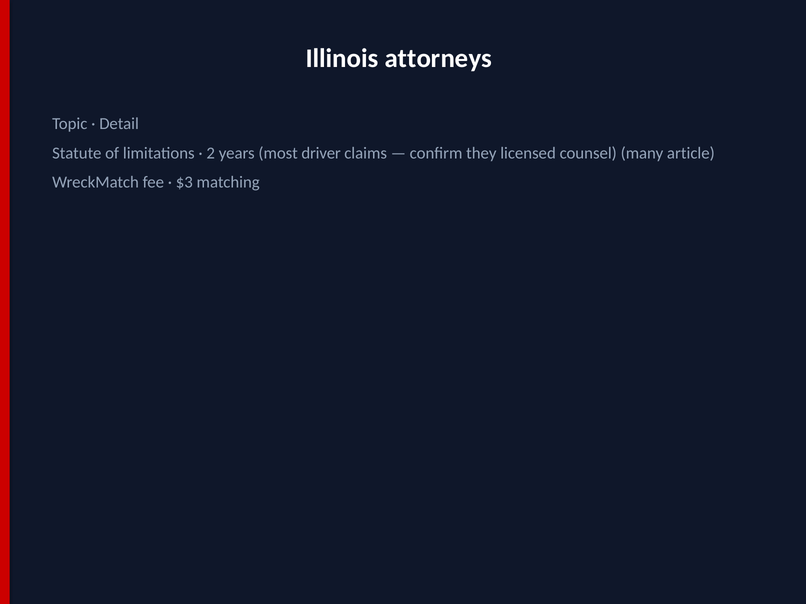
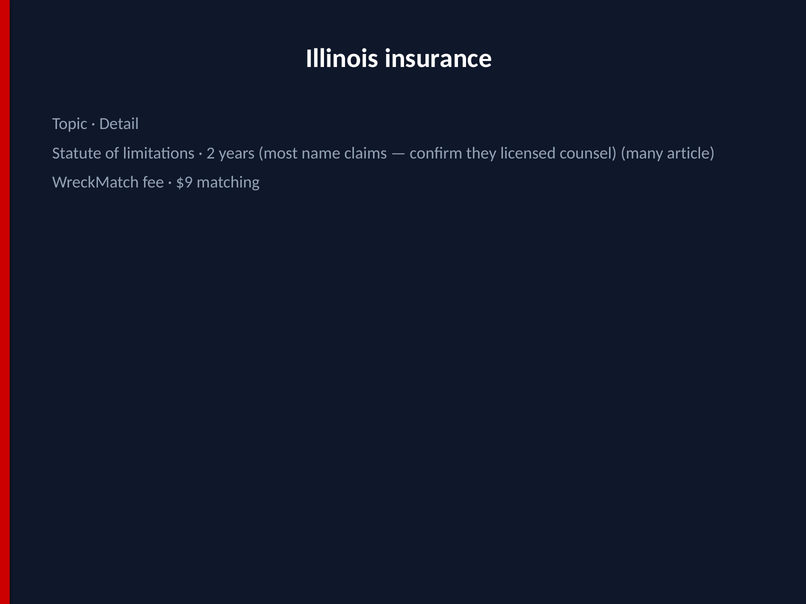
attorneys: attorneys -> insurance
driver: driver -> name
$3: $3 -> $9
